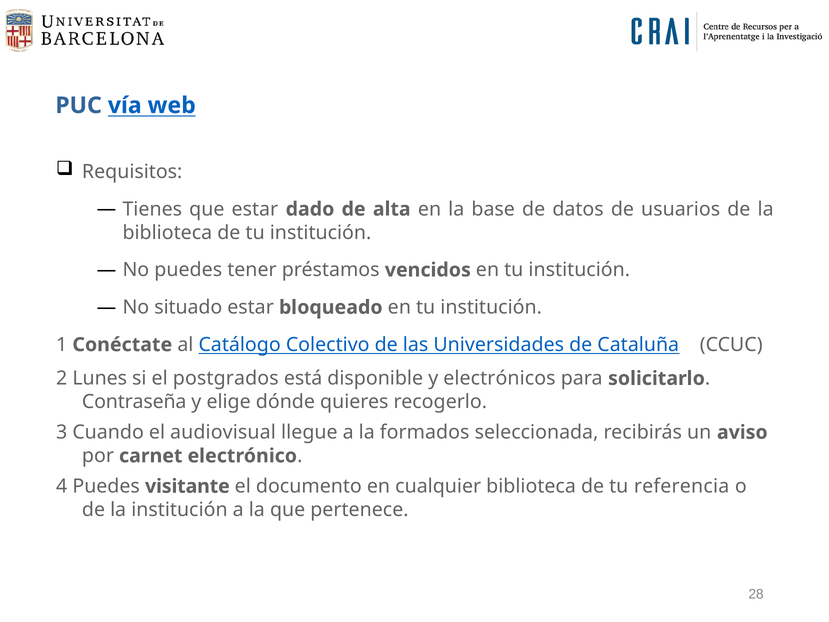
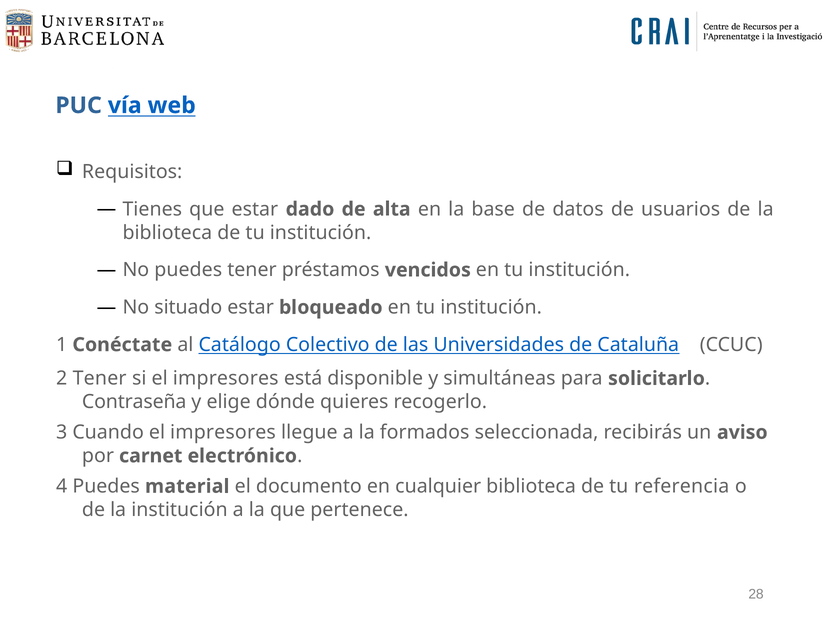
2 Lunes: Lunes -> Tener
si el postgrados: postgrados -> impresores
electrónicos: electrónicos -> simultáneas
Cuando el audiovisual: audiovisual -> impresores
visitante: visitante -> material
